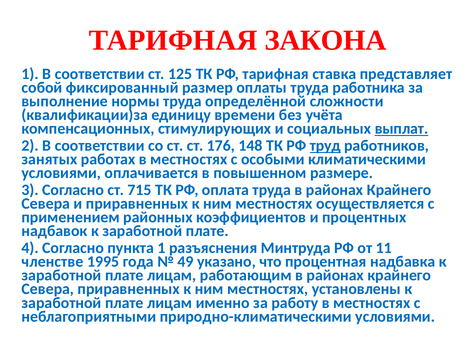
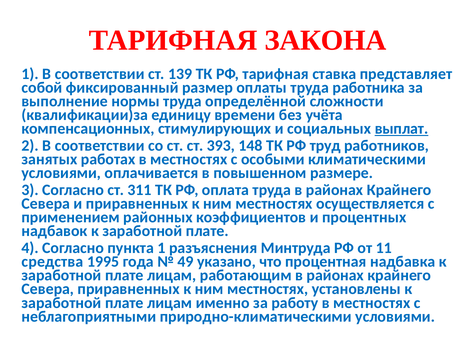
125: 125 -> 139
176: 176 -> 393
труд underline: present -> none
715: 715 -> 311
членстве: членстве -> средства
